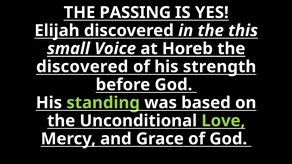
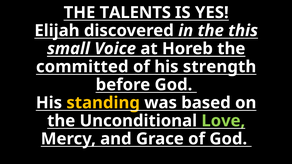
PASSING: PASSING -> TALENTS
discovered at (82, 67): discovered -> committed
standing colour: light green -> yellow
